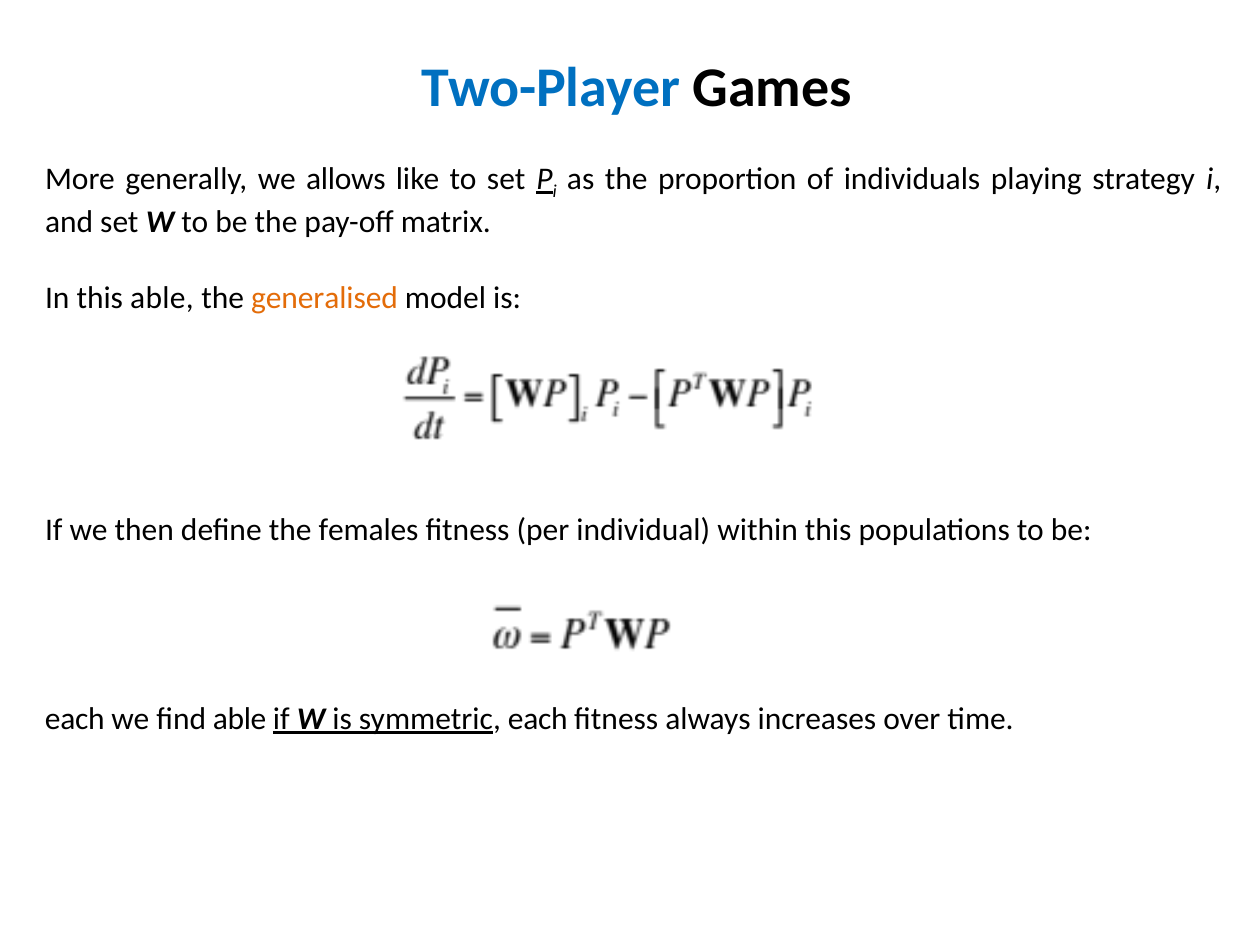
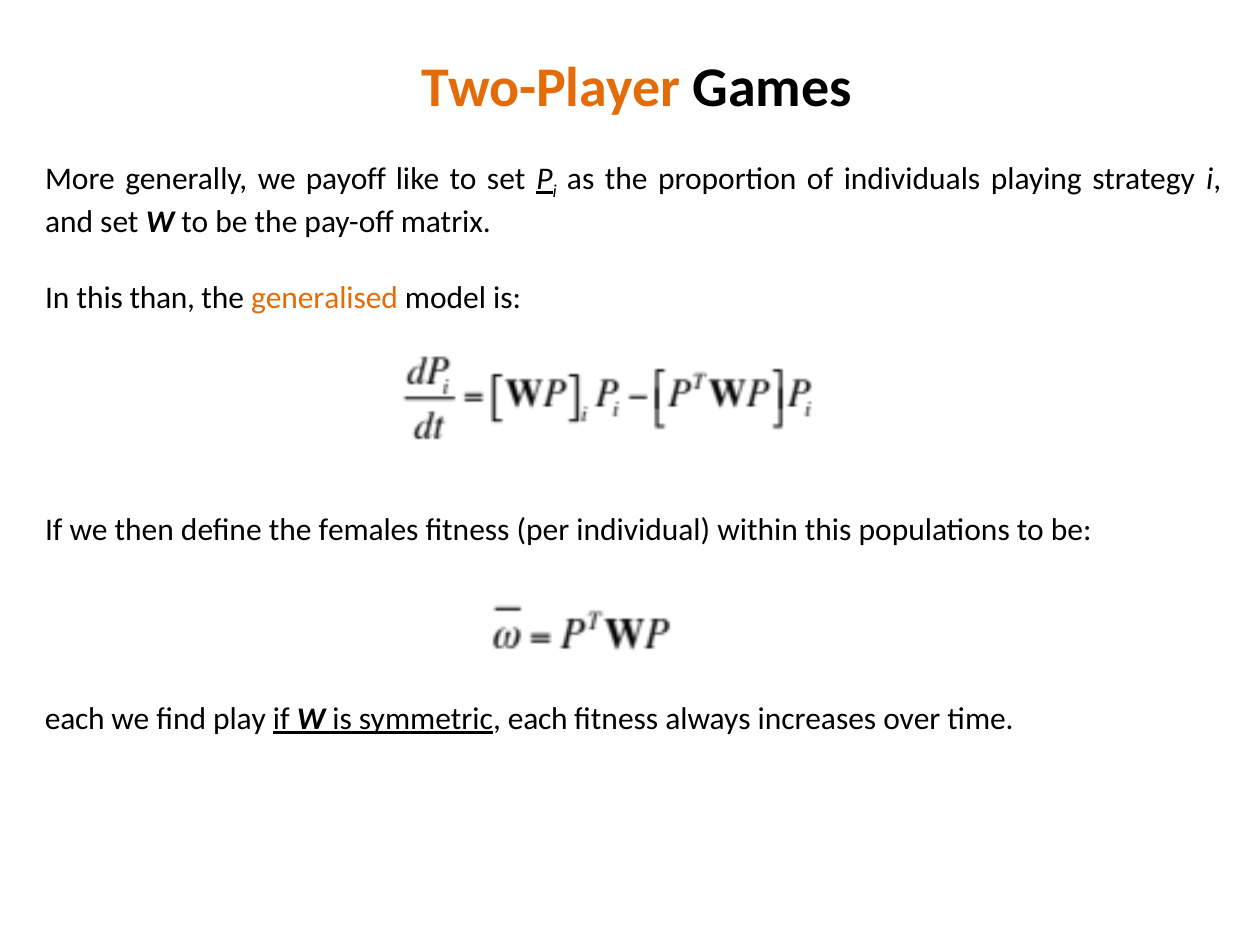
Two-Player colour: blue -> orange
allows: allows -> payoff
this able: able -> than
find able: able -> play
